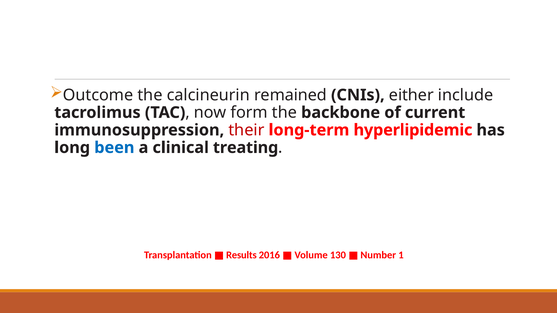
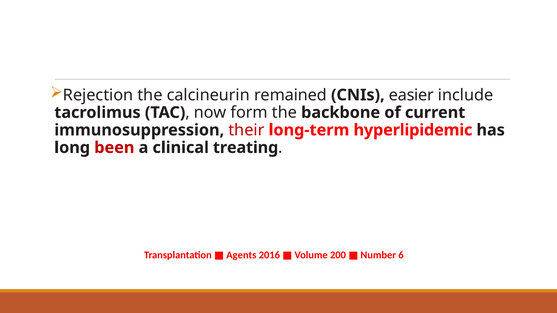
Outcome: Outcome -> Rejection
either: either -> easier
been colour: blue -> red
Results: Results -> Agents
130: 130 -> 200
1: 1 -> 6
